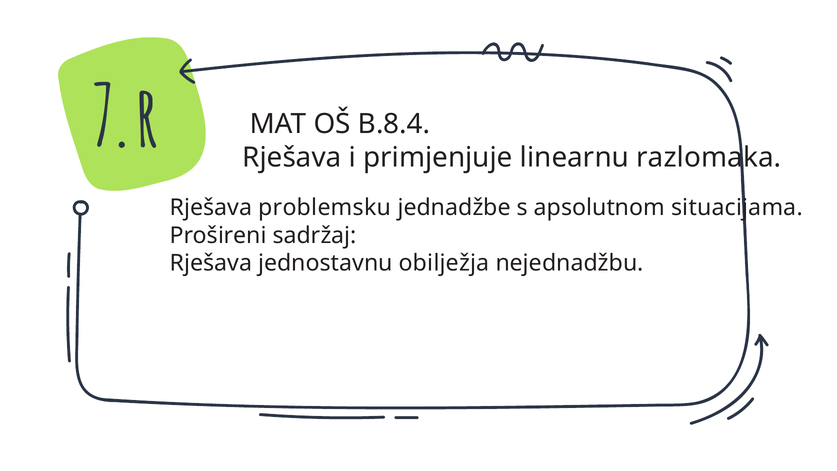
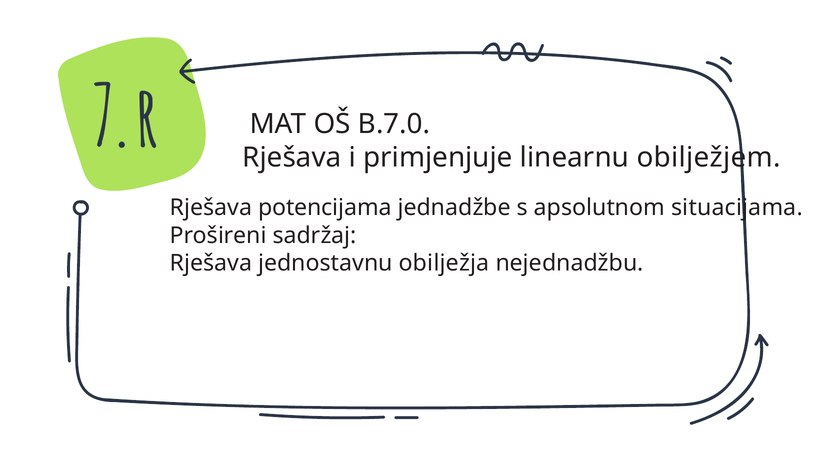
B.8.4: B.8.4 -> B.7.0
razlomaka: razlomaka -> obilježjem
problemsku: problemsku -> potencijama
